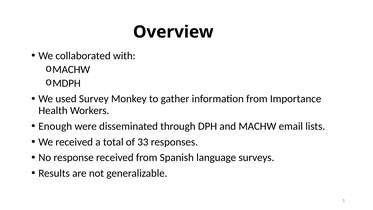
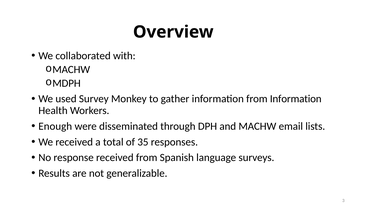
from Importance: Importance -> Information
33: 33 -> 35
